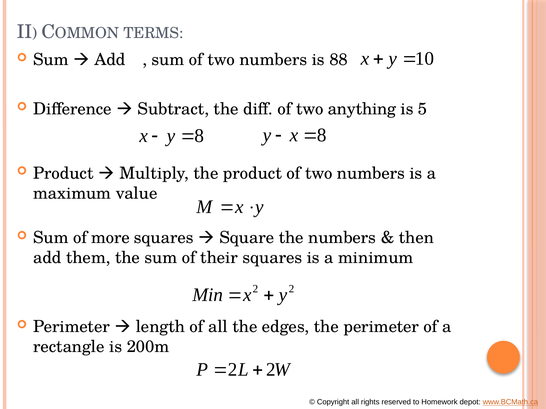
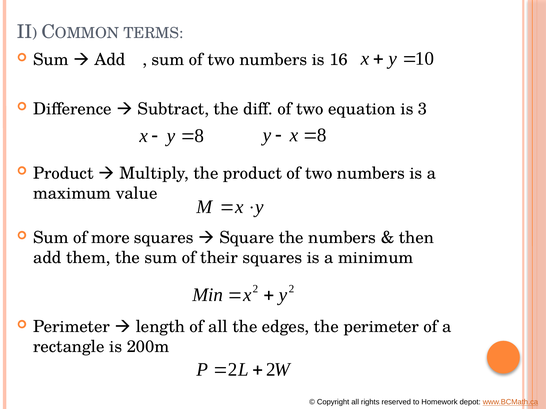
88: 88 -> 16
anything: anything -> equation
5: 5 -> 3
